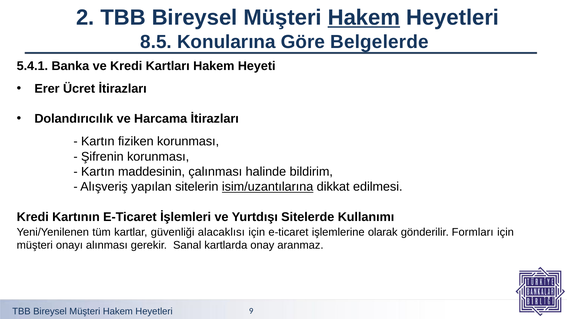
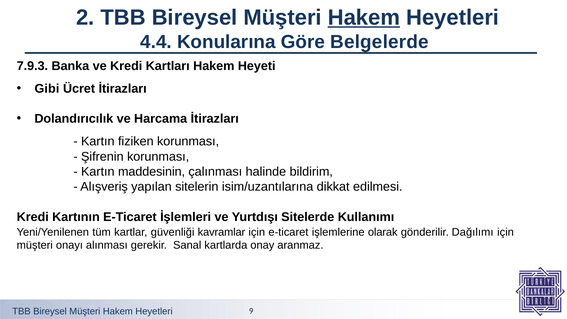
8.5: 8.5 -> 4.4
5.4.1: 5.4.1 -> 7.9.3
Erer: Erer -> Gibi
isim/uzantılarına underline: present -> none
alacaklısı: alacaklısı -> kavramlar
Formları: Formları -> Dağılımı
